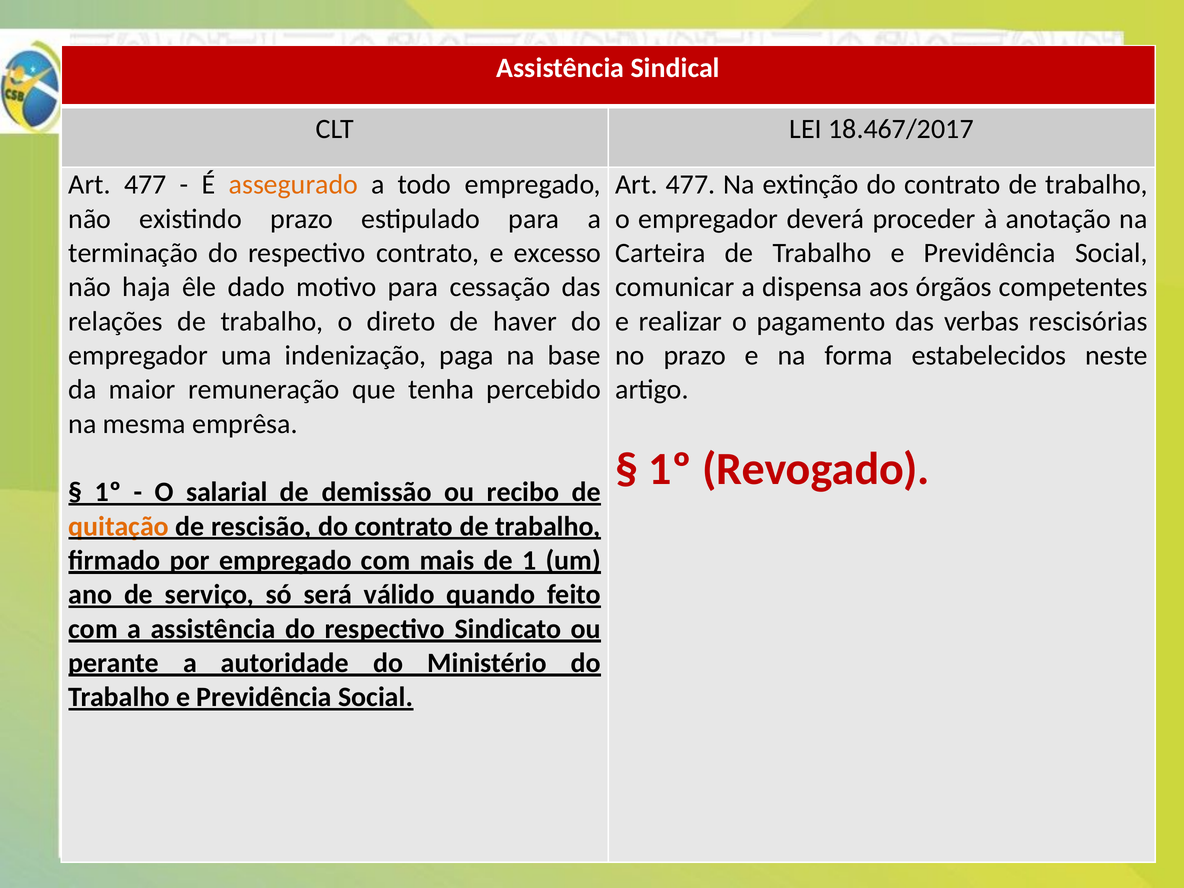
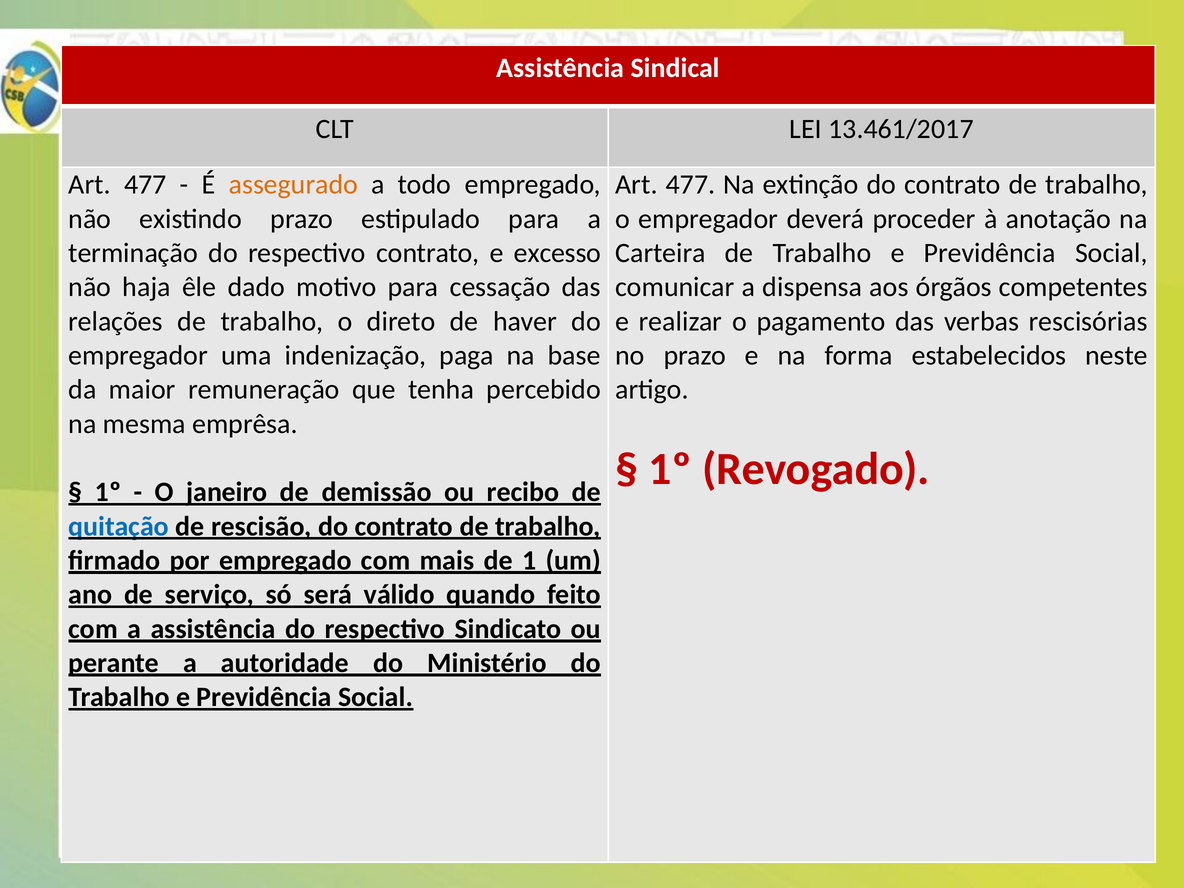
18.467/2017: 18.467/2017 -> 13.461/2017
salarial: salarial -> janeiro
quitação colour: orange -> blue
